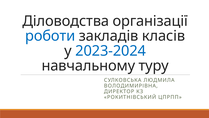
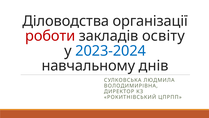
роботи colour: blue -> red
класів: класів -> освіту
туру: туру -> днів
